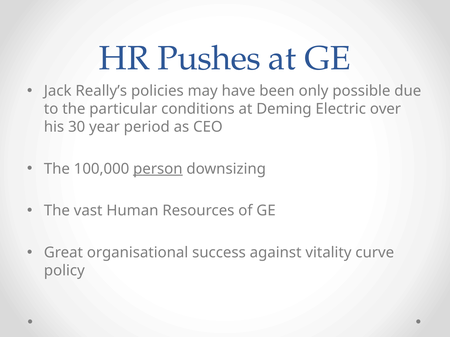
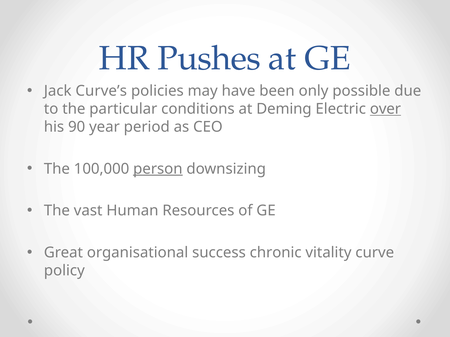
Really’s: Really’s -> Curve’s
over underline: none -> present
30: 30 -> 90
against: against -> chronic
